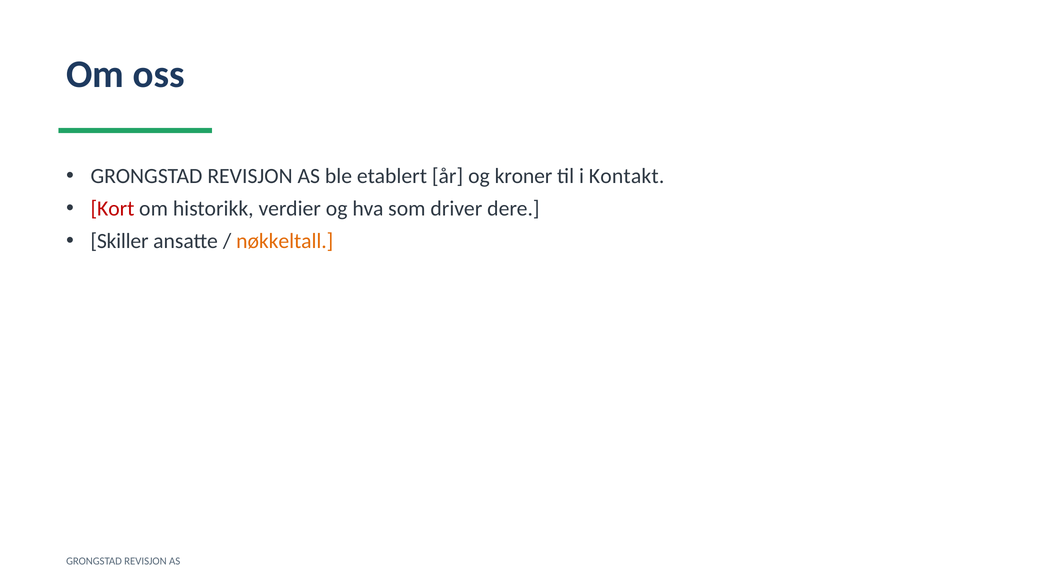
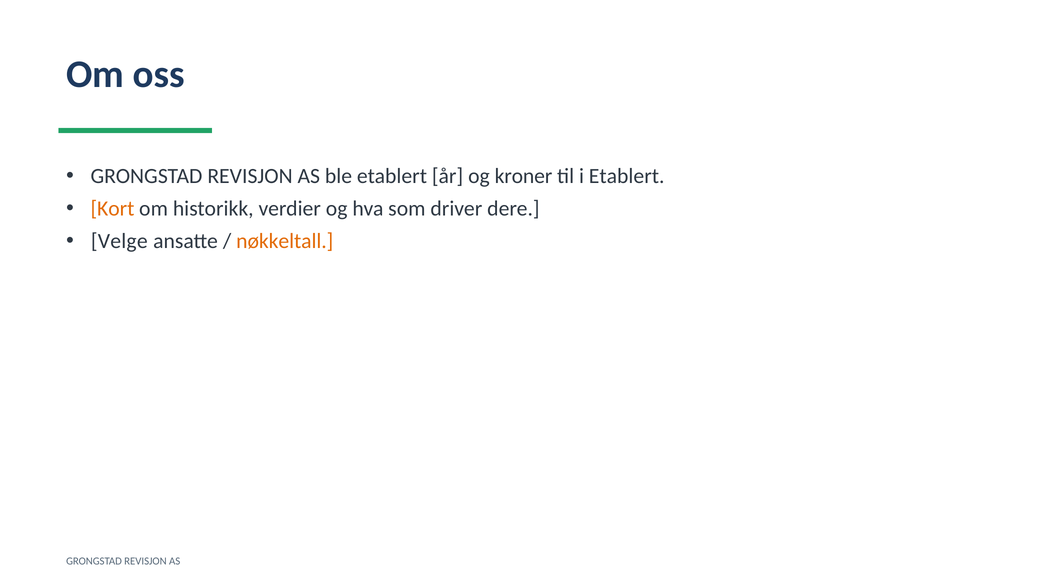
i Kontakt: Kontakt -> Etablert
Kort colour: red -> orange
Skiller: Skiller -> Velge
